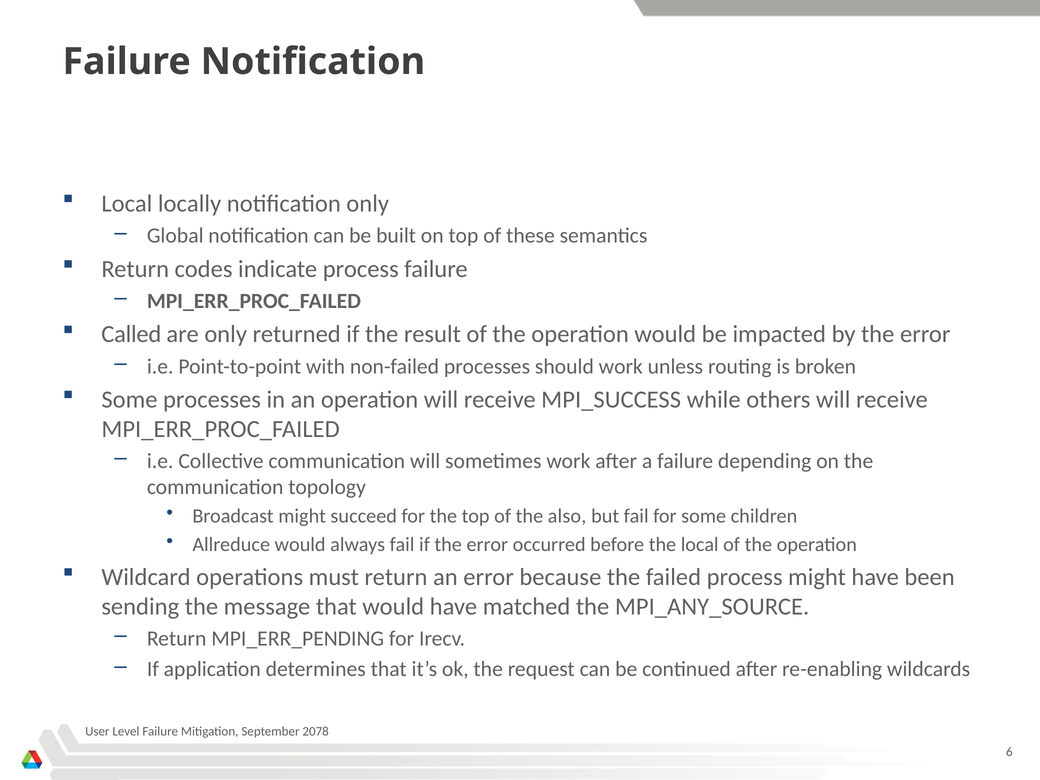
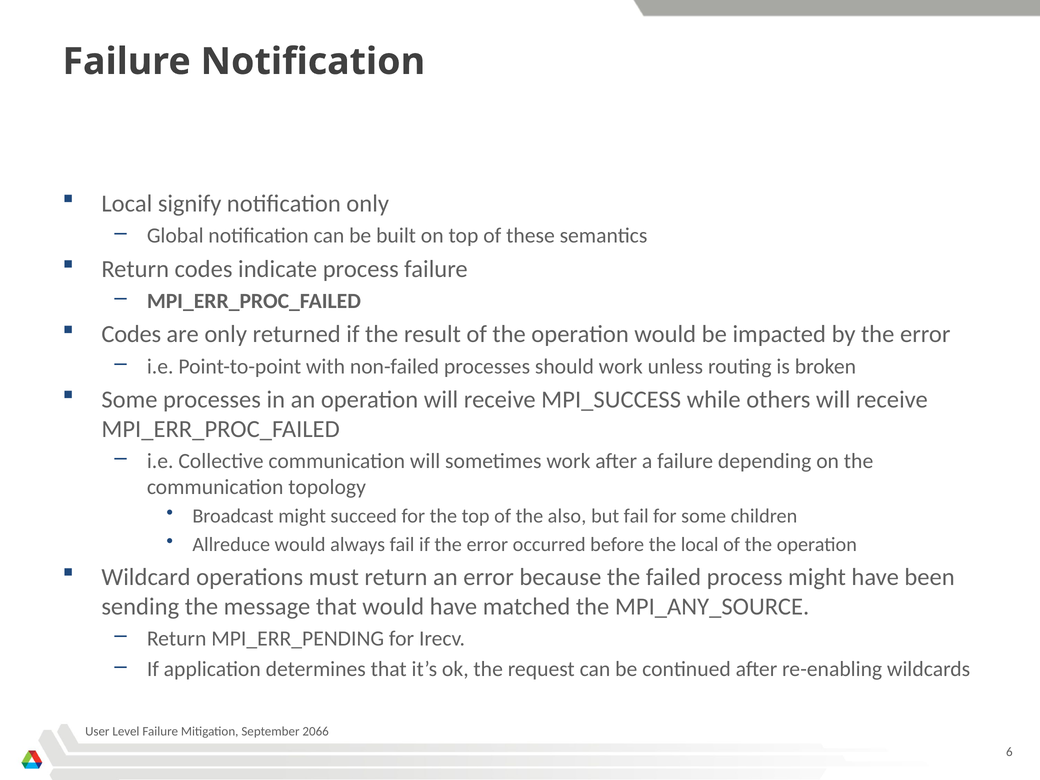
locally: locally -> signify
Called at (131, 334): Called -> Codes
2078: 2078 -> 2066
